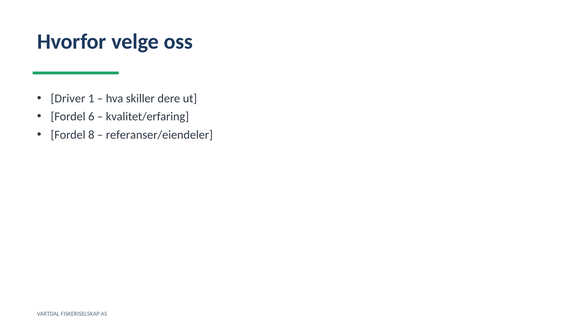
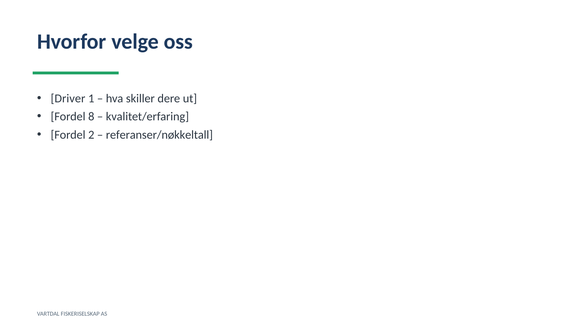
6: 6 -> 8
8: 8 -> 2
referanser/eiendeler: referanser/eiendeler -> referanser/nøkkeltall
